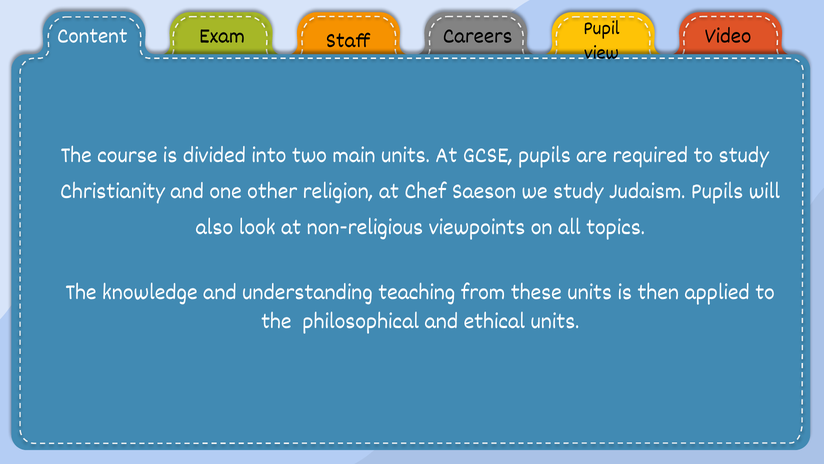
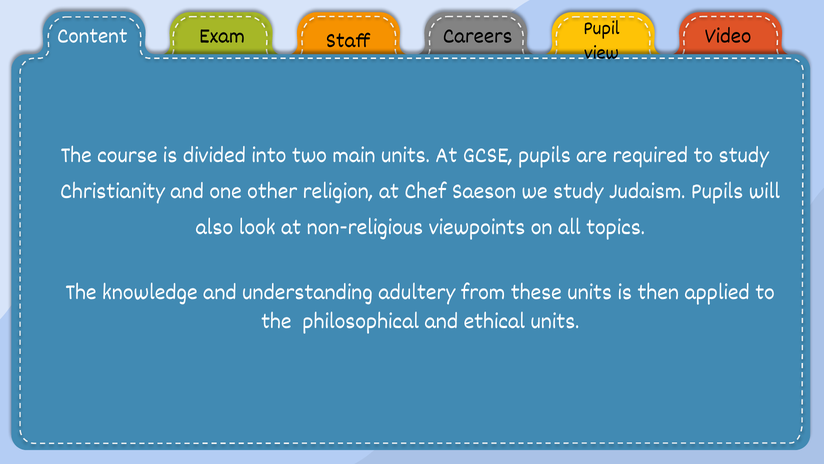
teaching: teaching -> adultery
